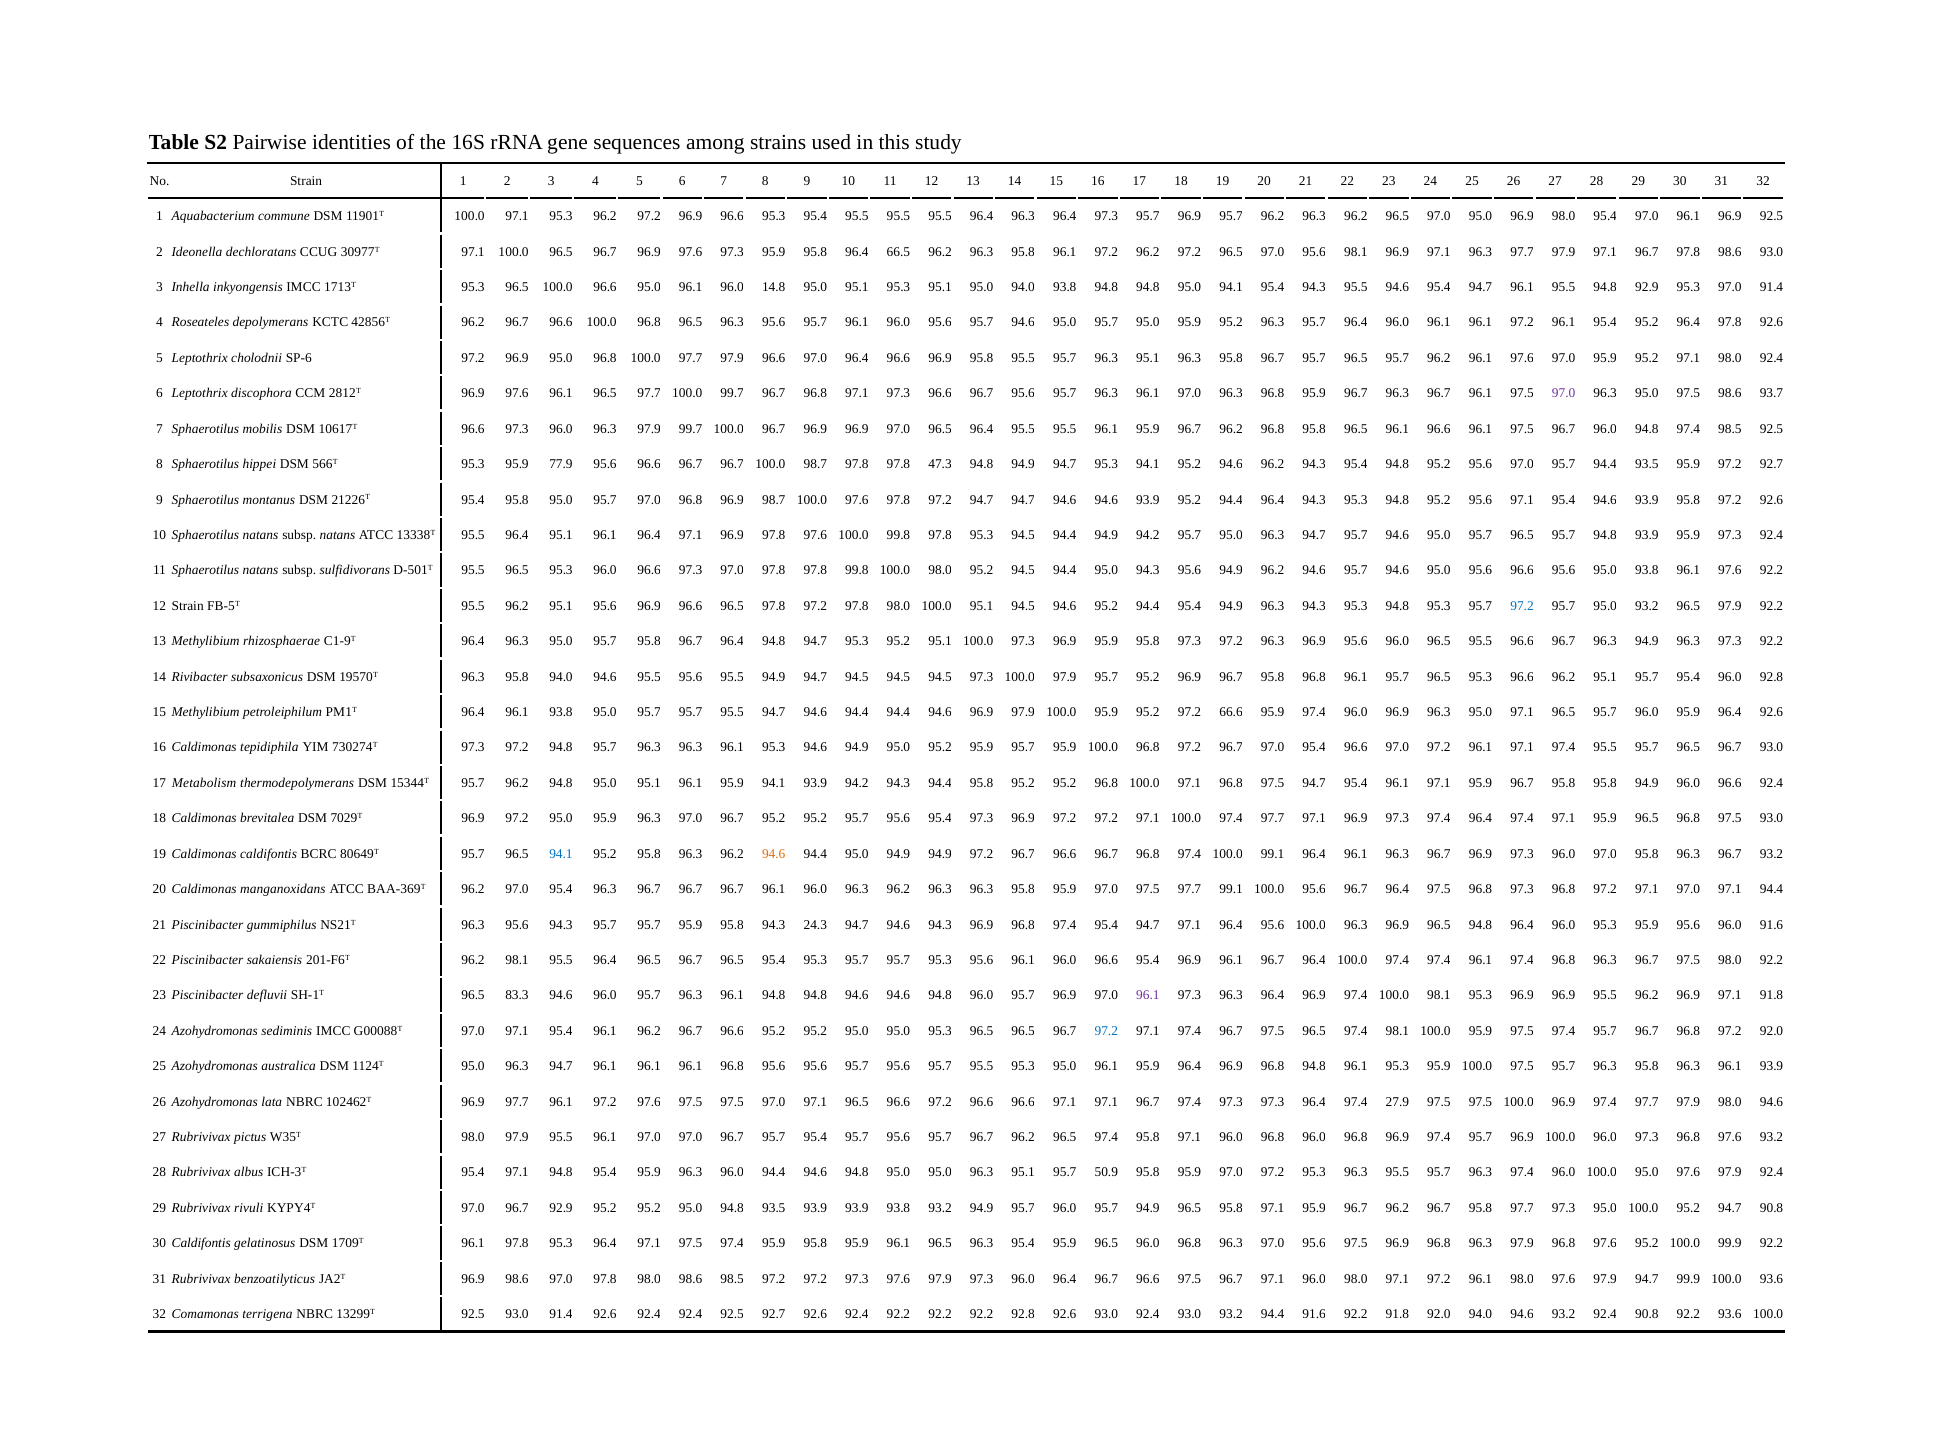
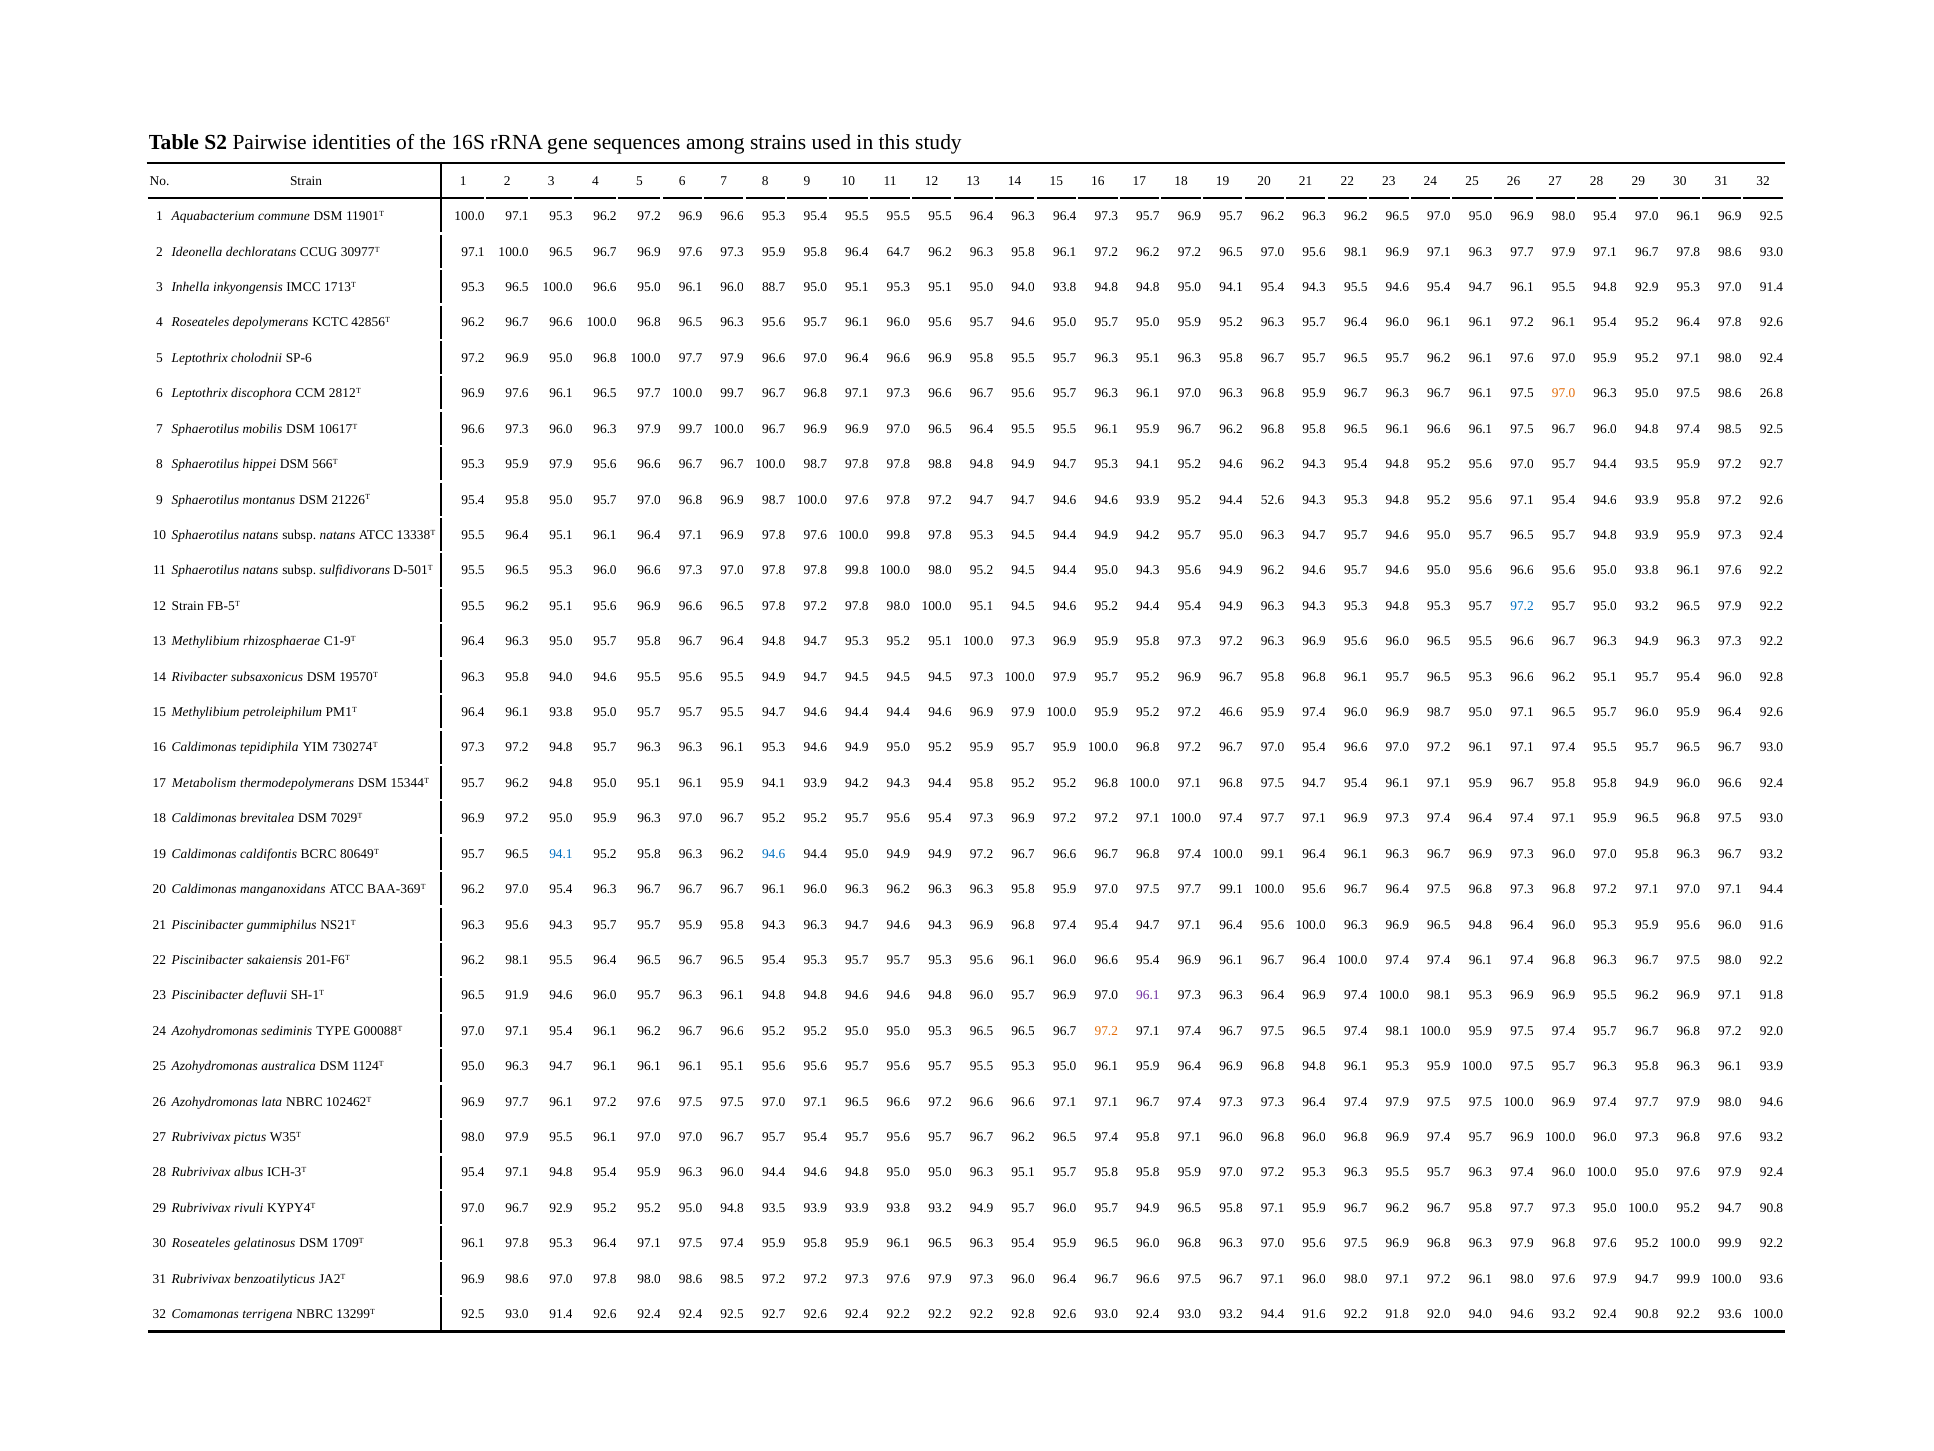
66.5: 66.5 -> 64.7
14.8: 14.8 -> 88.7
97.0 at (1564, 393) colour: purple -> orange
93.7: 93.7 -> 26.8
95.9 77.9: 77.9 -> 97.9
47.3: 47.3 -> 98.8
94.4 96.4: 96.4 -> 52.6
66.6: 66.6 -> 46.6
96.0 96.9 96.3: 96.3 -> 98.7
94.6 at (774, 853) colour: orange -> blue
94.3 24.3: 24.3 -> 96.3
83.3: 83.3 -> 91.9
sediminis IMCC: IMCC -> TYPE
97.2 at (1106, 1030) colour: blue -> orange
96.1 96.8: 96.8 -> 95.1
97.4 27.9: 27.9 -> 97.9
95.1 95.7 50.9: 50.9 -> 95.8
30 Caldifontis: Caldifontis -> Roseateles
